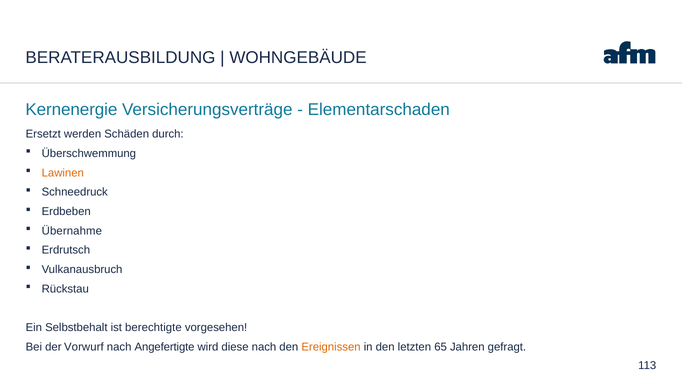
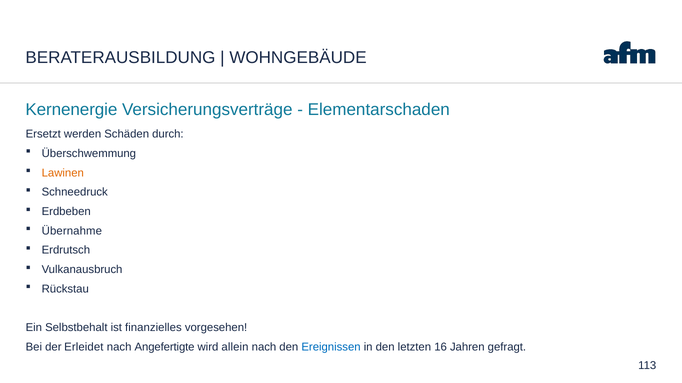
berechtigte: berechtigte -> finanzielles
Vorwurf: Vorwurf -> Erleidet
diese: diese -> allein
Ereignissen colour: orange -> blue
65: 65 -> 16
